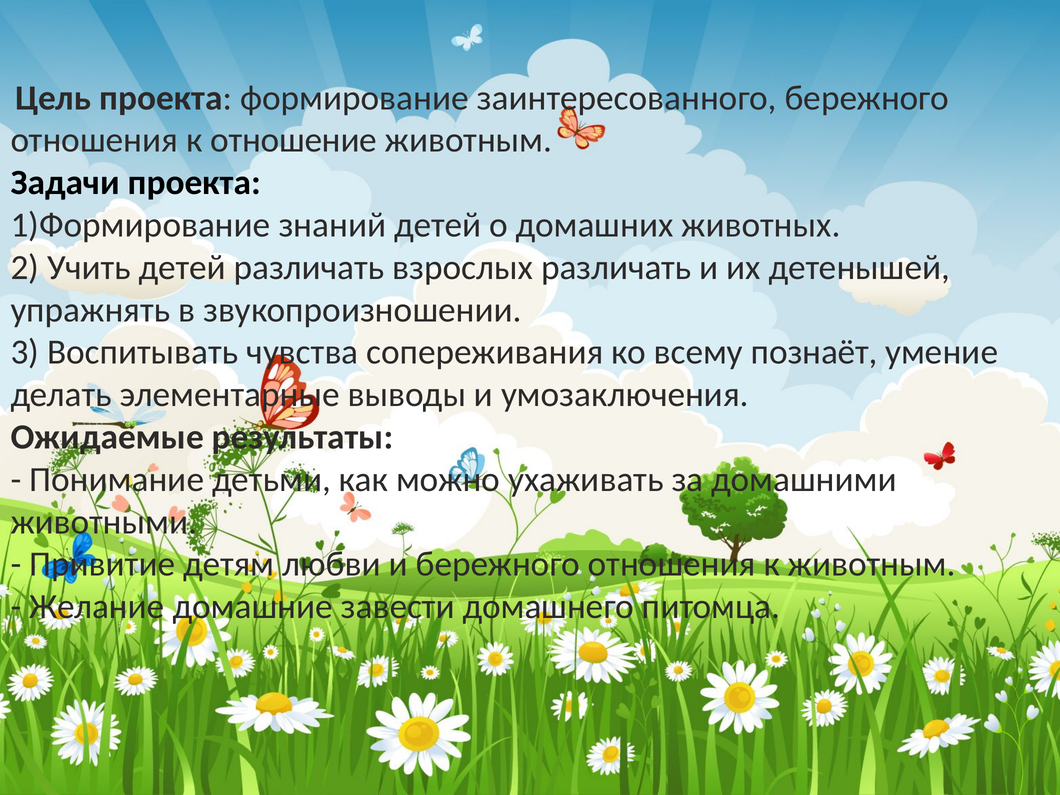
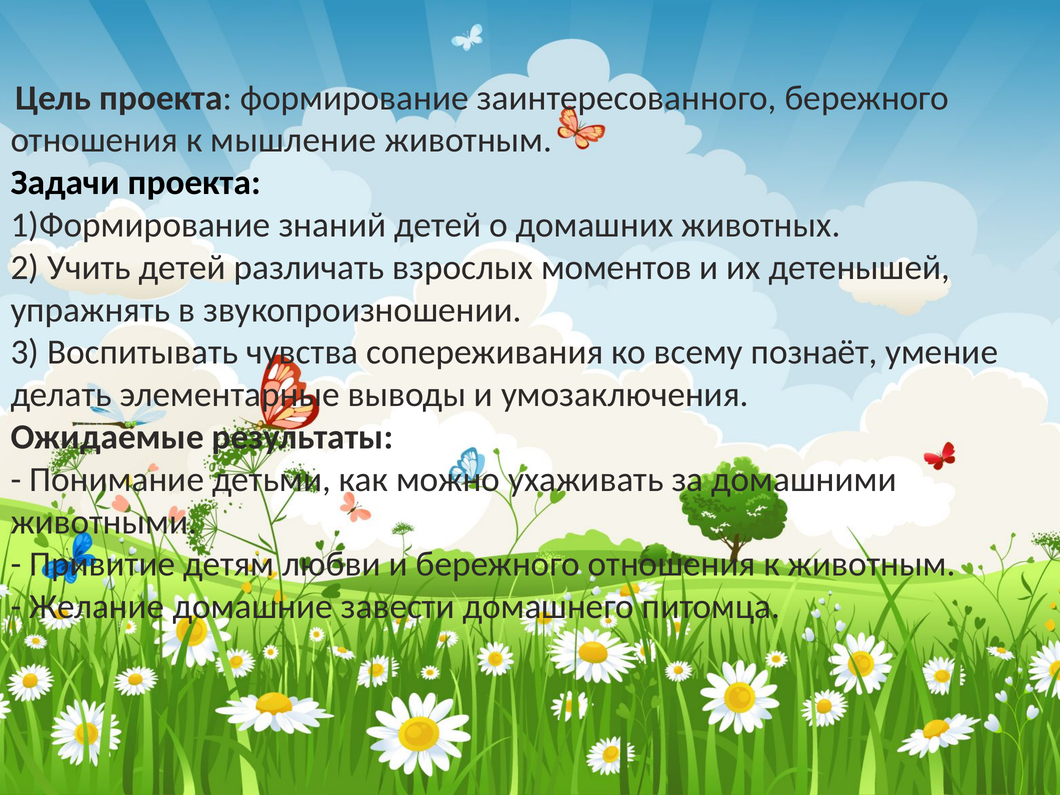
отношение: отношение -> мышление
взрослых различать: различать -> моментов
